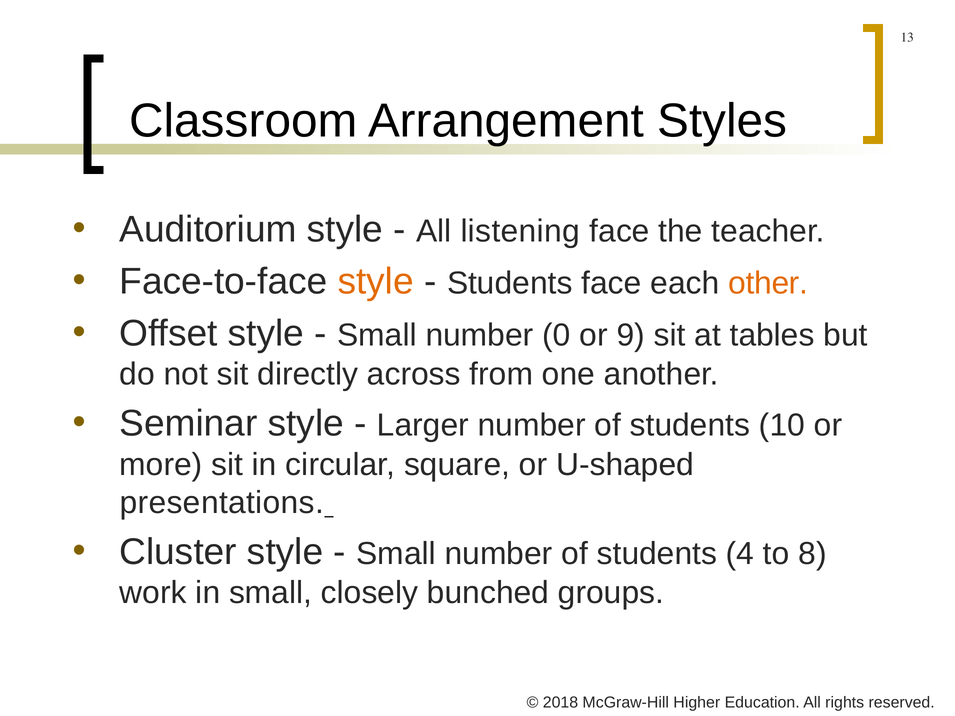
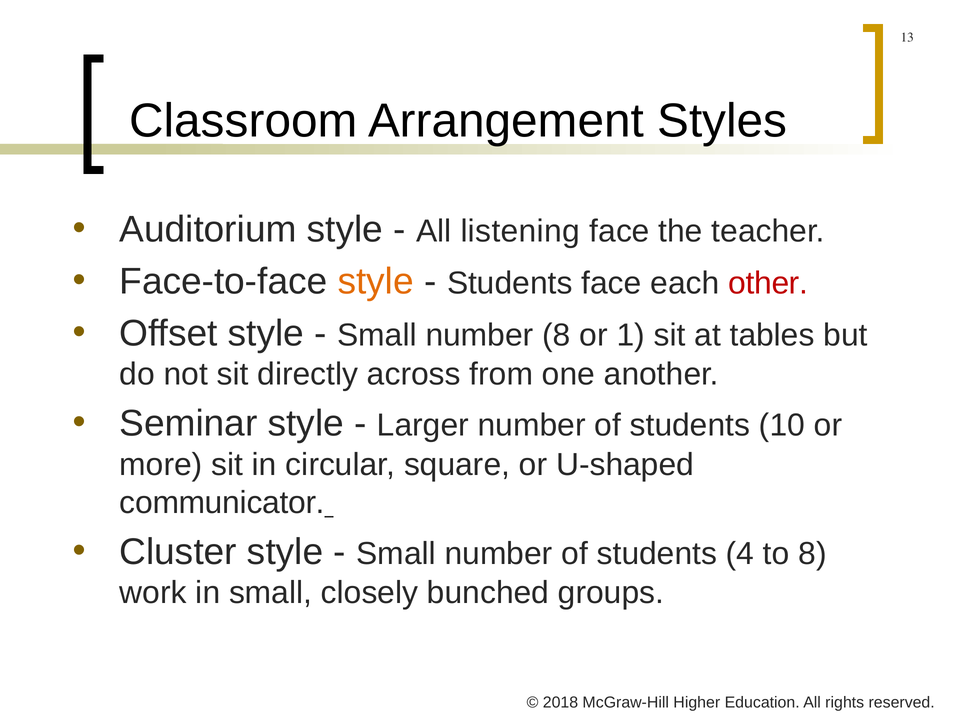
other colour: orange -> red
number 0: 0 -> 8
9: 9 -> 1
presentations: presentations -> communicator
